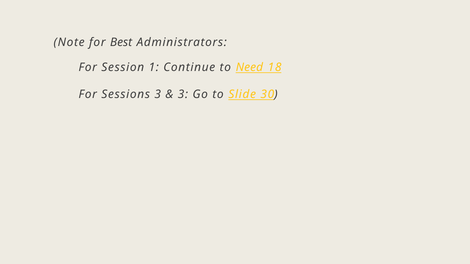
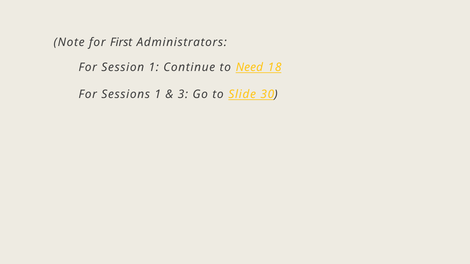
Best: Best -> First
Sessions 3: 3 -> 1
